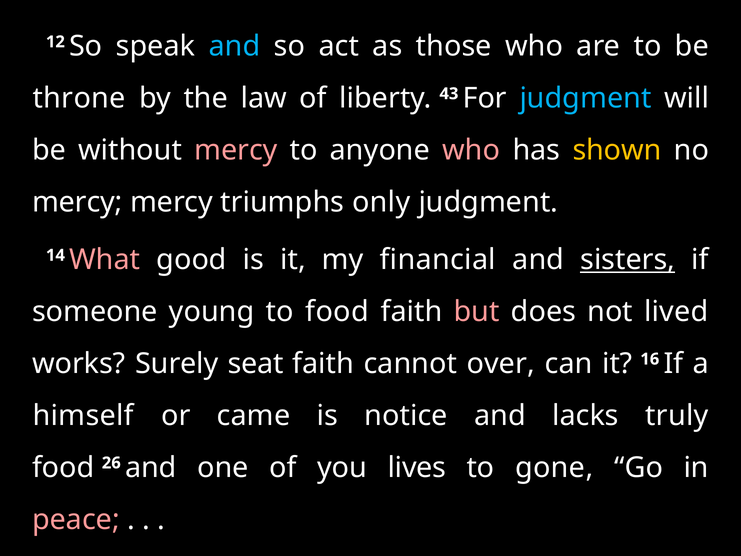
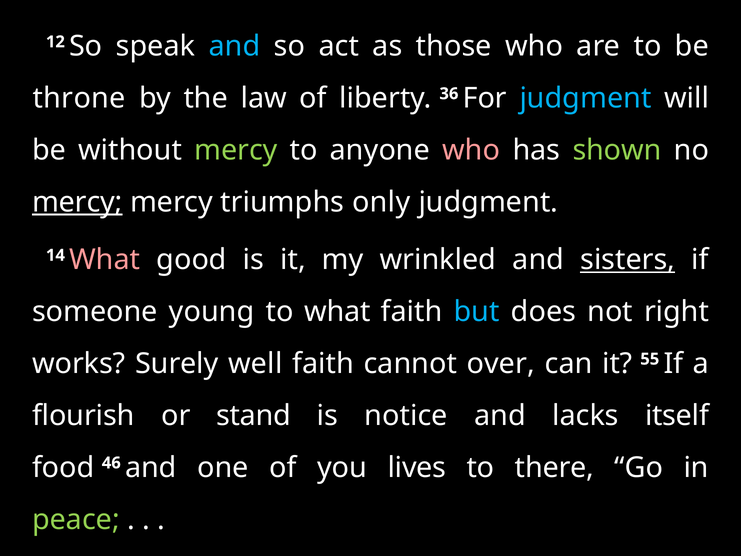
43: 43 -> 36
mercy at (236, 150) colour: pink -> light green
shown colour: yellow -> light green
mercy at (77, 202) underline: none -> present
financial: financial -> wrinkled
to food: food -> what
but colour: pink -> light blue
lived: lived -> right
seat: seat -> well
16: 16 -> 55
himself: himself -> flourish
came: came -> stand
truly: truly -> itself
26: 26 -> 46
gone: gone -> there
peace colour: pink -> light green
